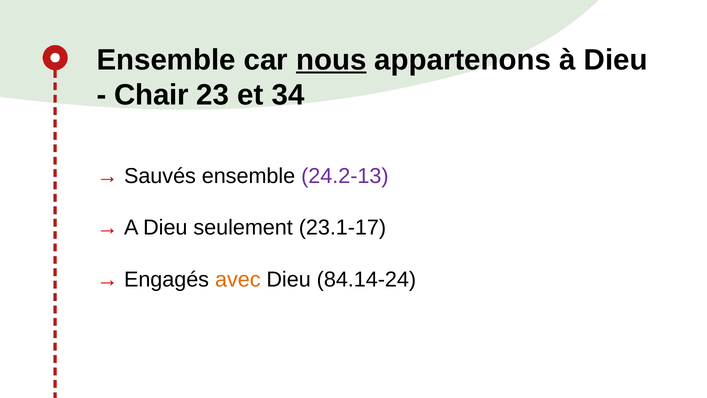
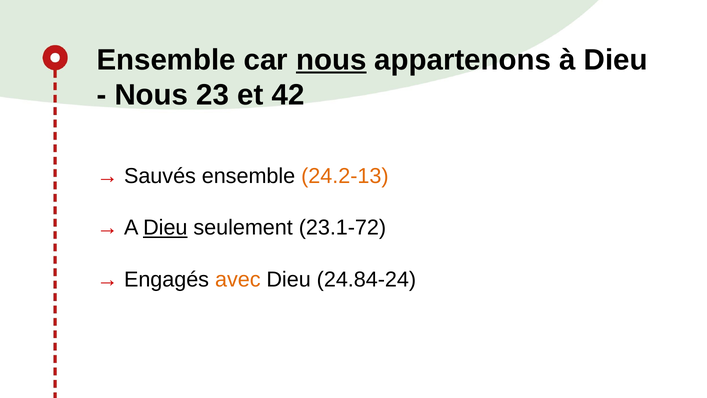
Chair at (151, 95): Chair -> Nous
34: 34 -> 42
24.2-13 colour: purple -> orange
Dieu at (165, 228) underline: none -> present
23.1-17: 23.1-17 -> 23.1-72
84.14-24: 84.14-24 -> 24.84-24
